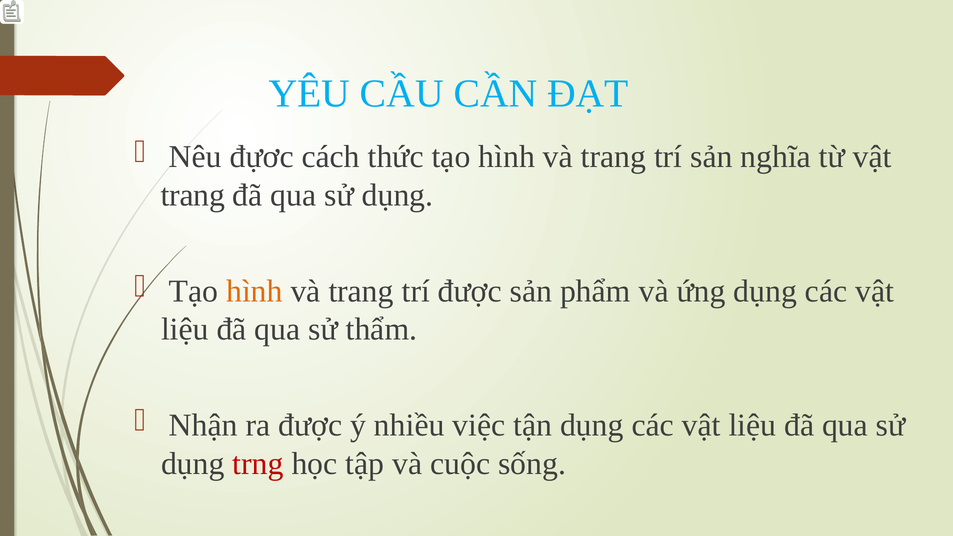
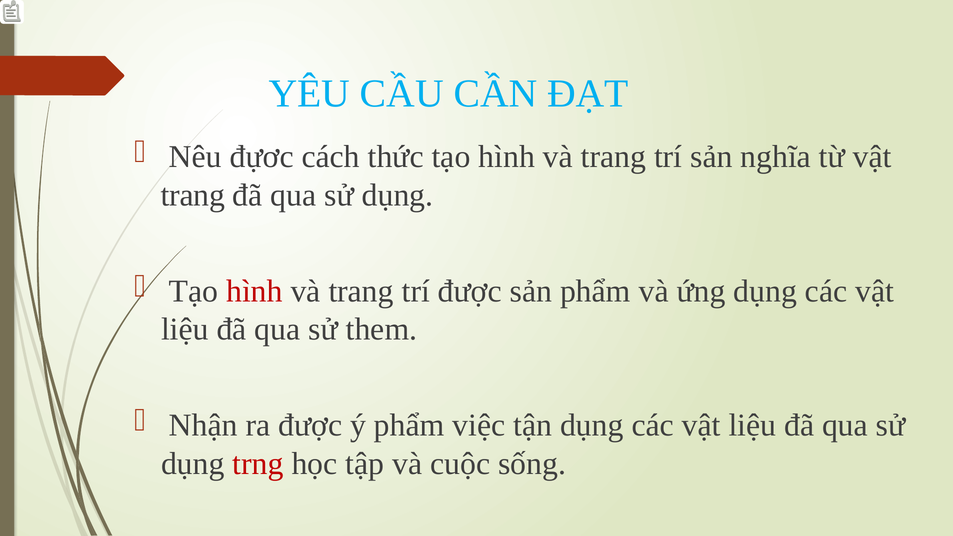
hình at (254, 291) colour: orange -> red
thẩm: thẩm -> them
ý nhiều: nhiều -> phẩm
